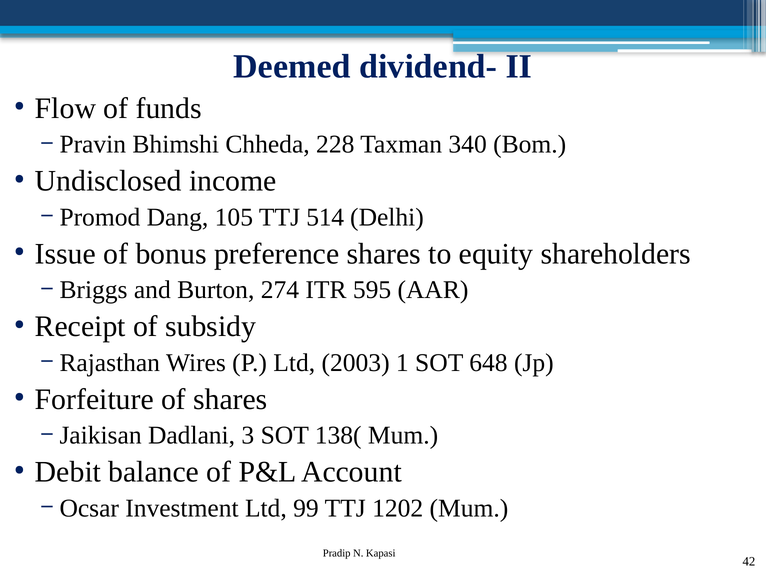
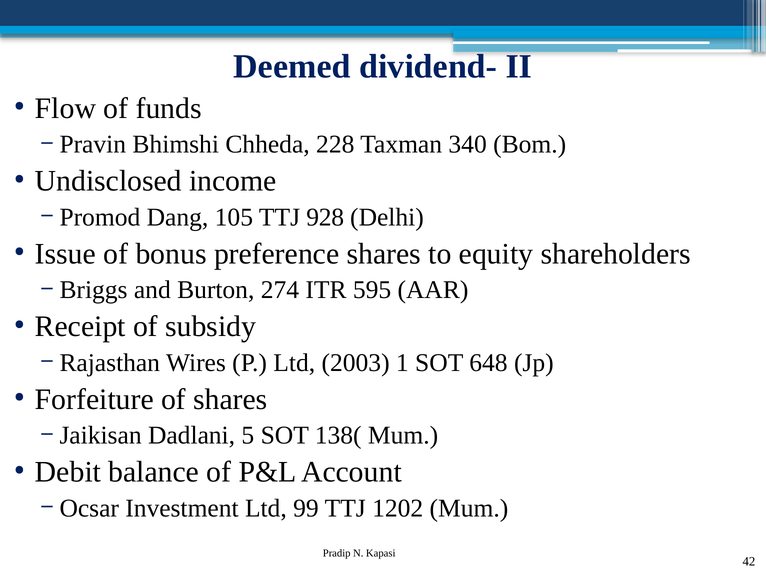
514: 514 -> 928
3: 3 -> 5
